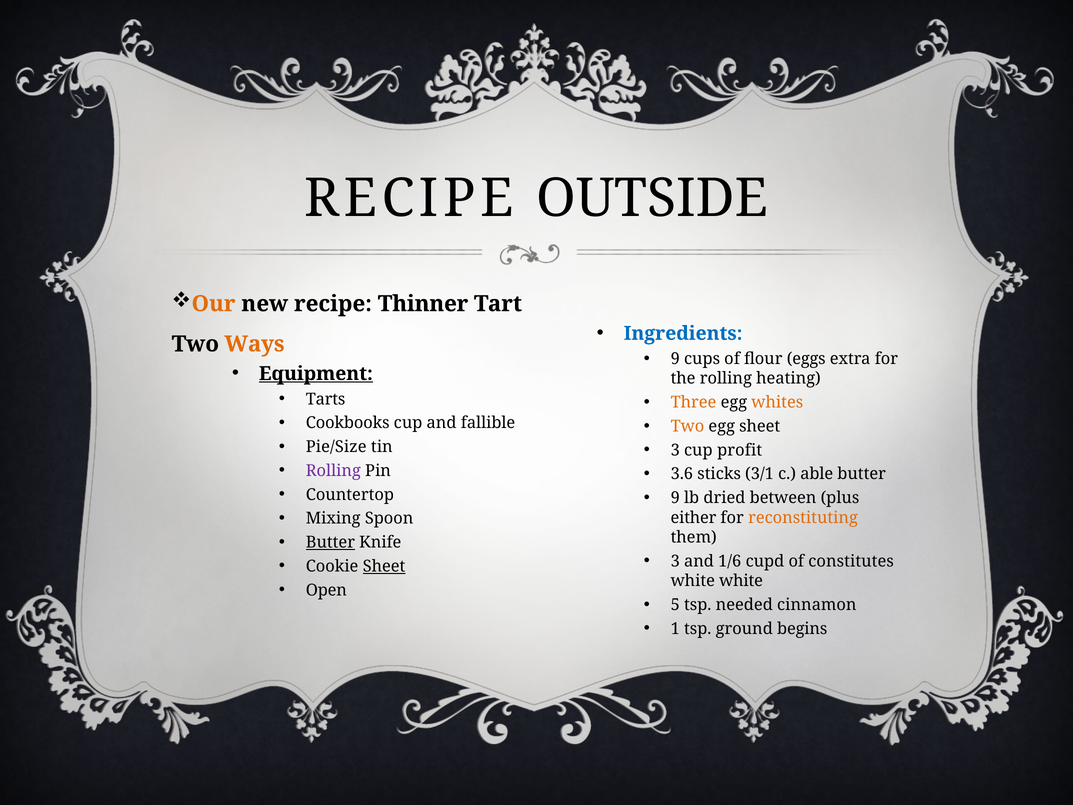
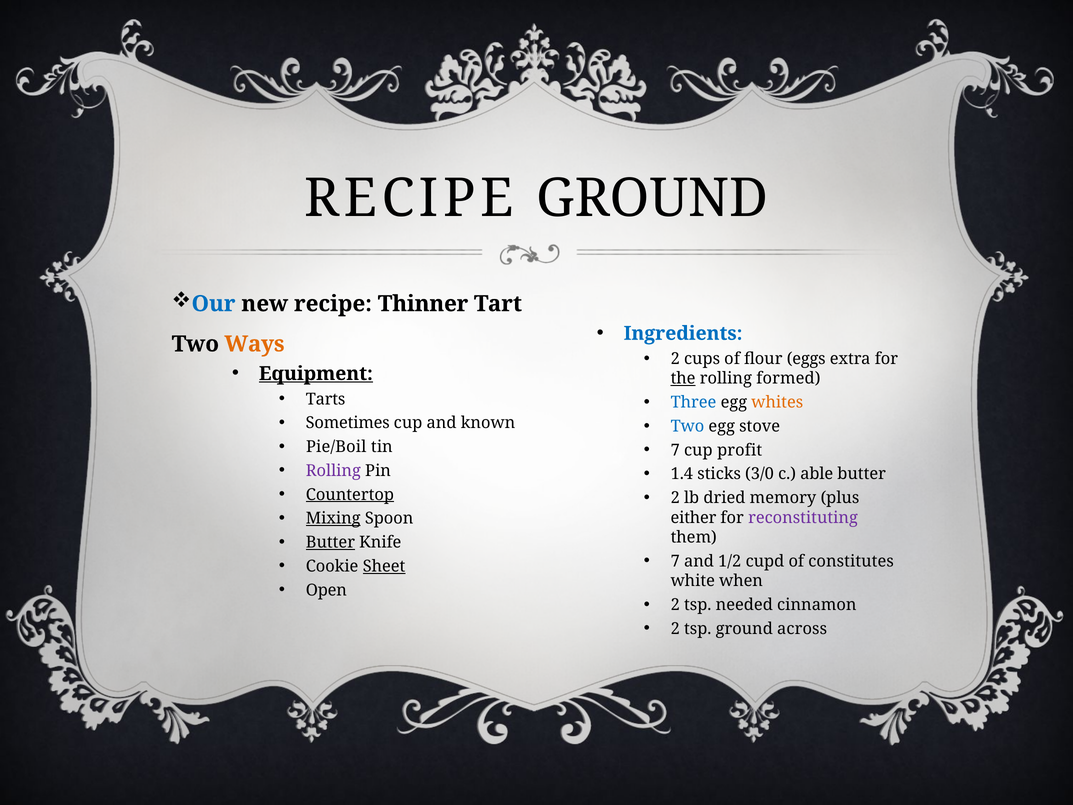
RECIPE OUTSIDE: OUTSIDE -> GROUND
Our colour: orange -> blue
9 at (675, 359): 9 -> 2
the underline: none -> present
heating: heating -> formed
Three colour: orange -> blue
Cookbooks: Cookbooks -> Sometimes
fallible: fallible -> known
Two at (687, 426) colour: orange -> blue
egg sheet: sheet -> stove
Pie/Size: Pie/Size -> Pie/Boil
3 at (675, 450): 3 -> 7
3.6: 3.6 -> 1.4
3/1: 3/1 -> 3/0
Countertop underline: none -> present
9 at (675, 498): 9 -> 2
between: between -> memory
Mixing underline: none -> present
reconstituting colour: orange -> purple
3 at (675, 561): 3 -> 7
1/6: 1/6 -> 1/2
white white: white -> when
5 at (675, 605): 5 -> 2
1 at (675, 628): 1 -> 2
begins: begins -> across
